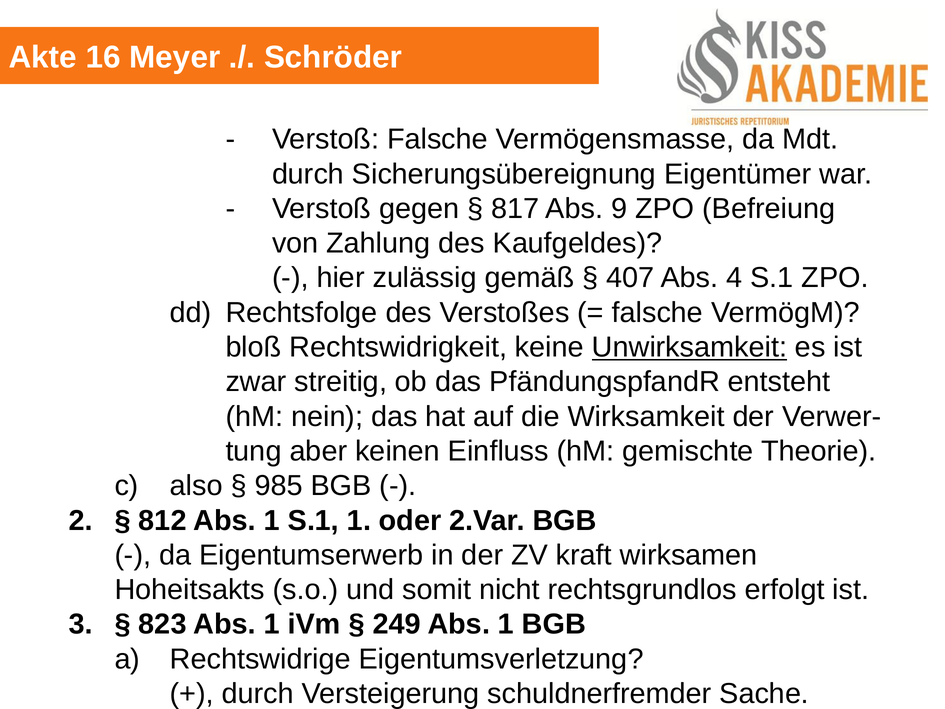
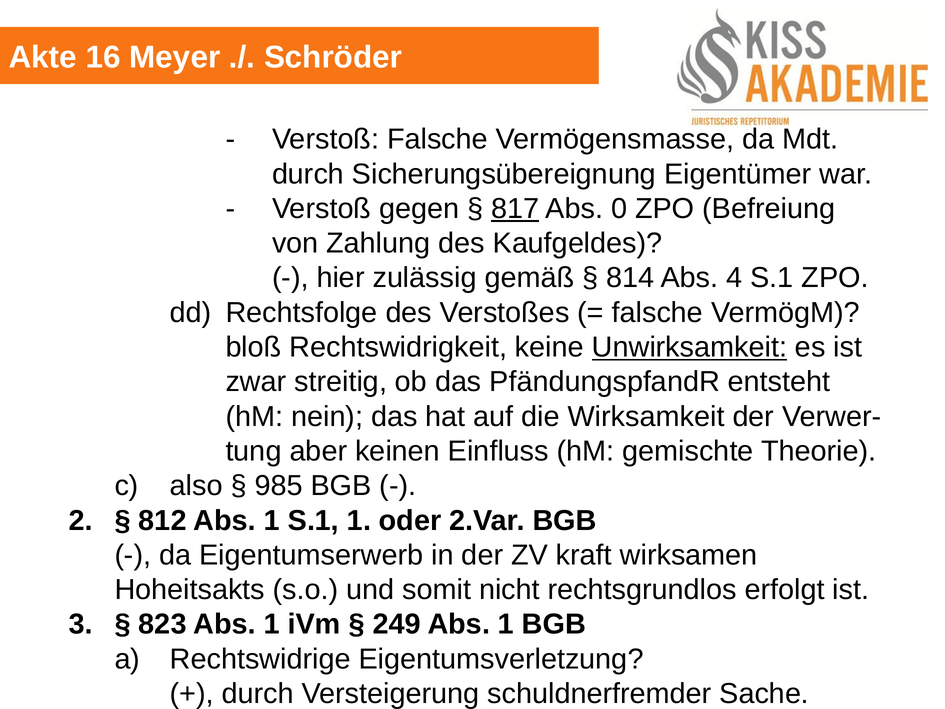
817 underline: none -> present
9: 9 -> 0
407: 407 -> 814
